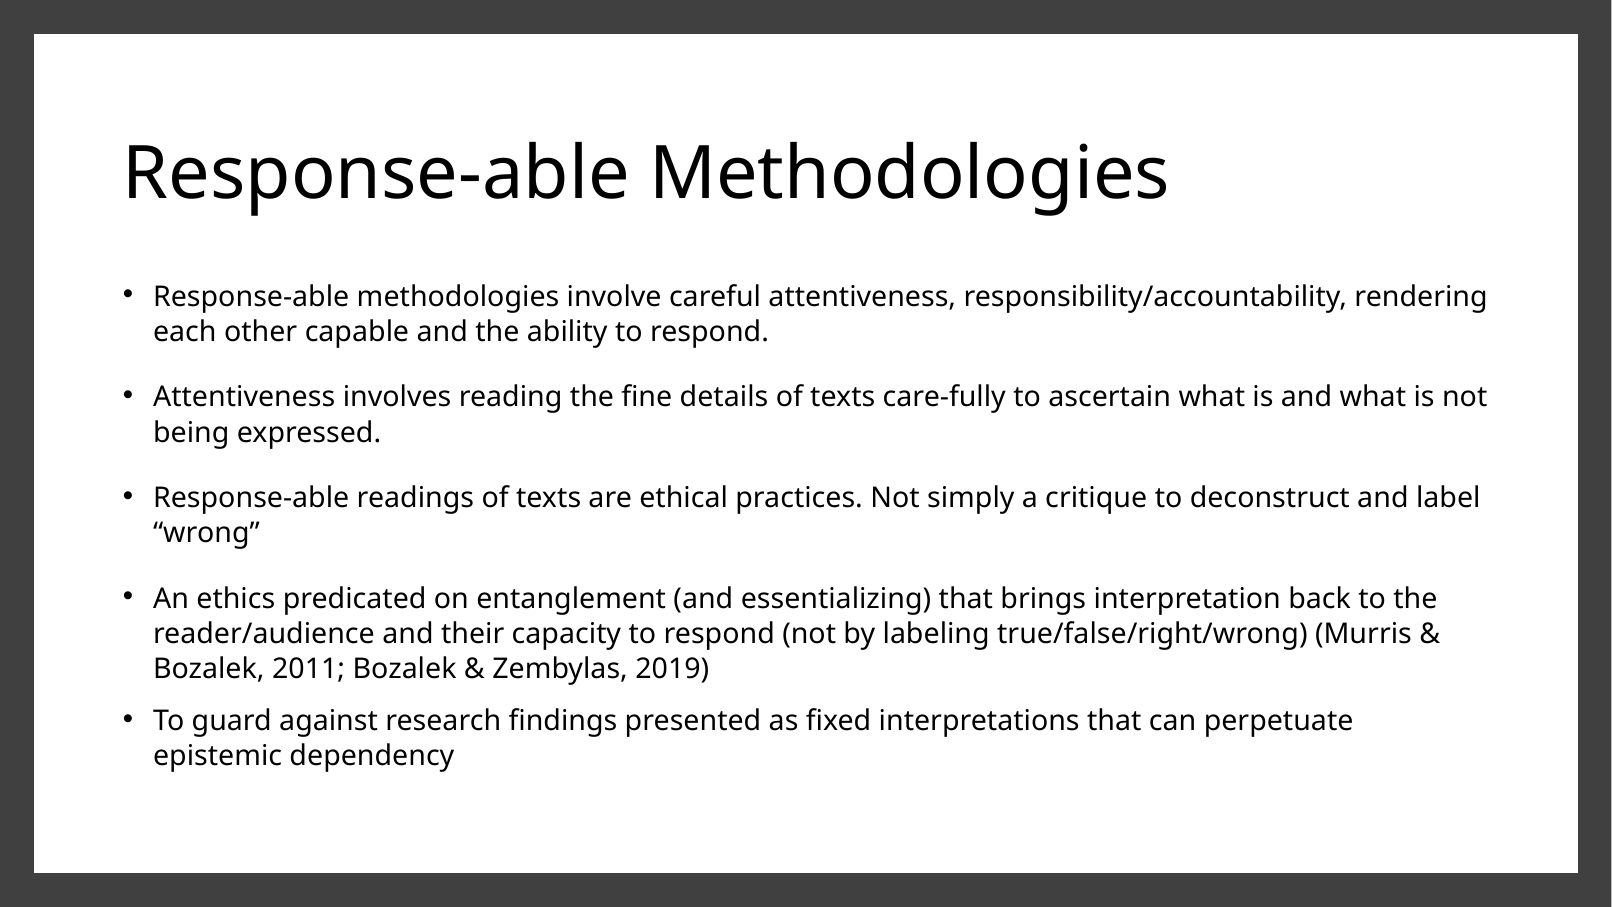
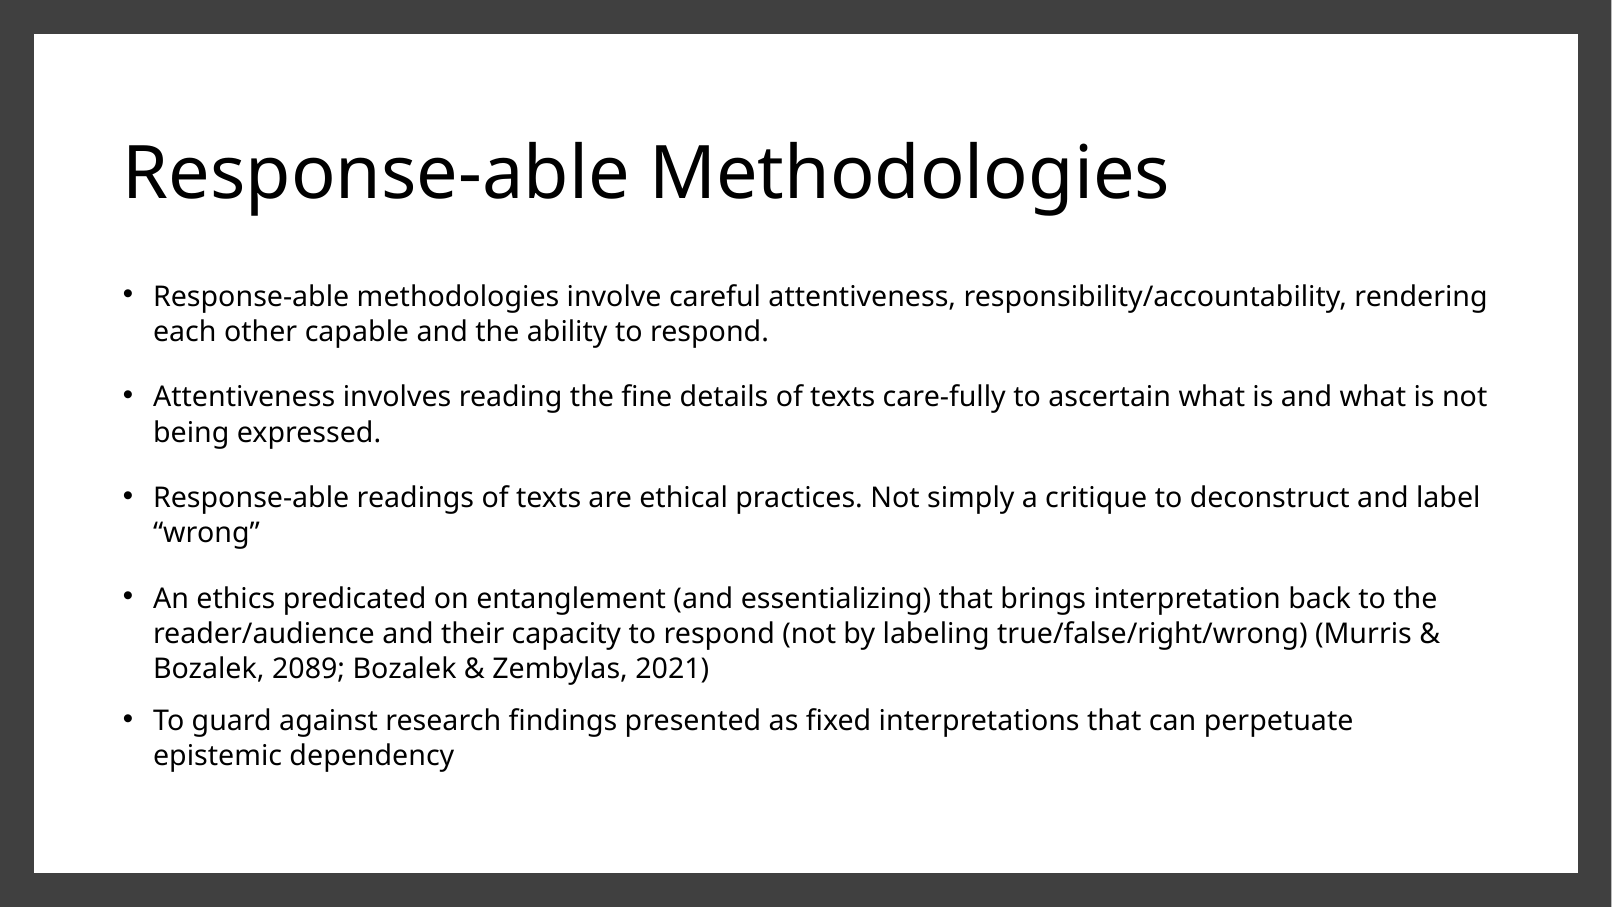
2011: 2011 -> 2089
2019: 2019 -> 2021
